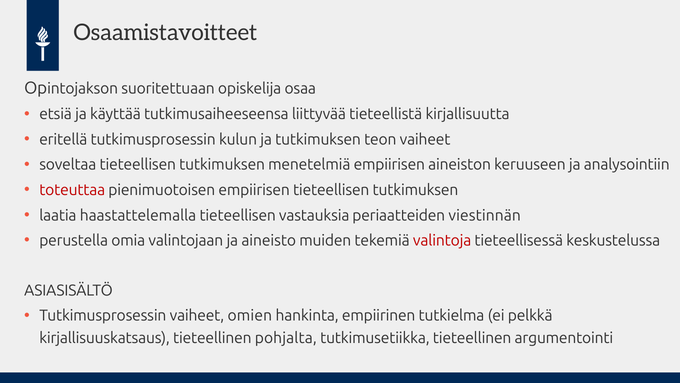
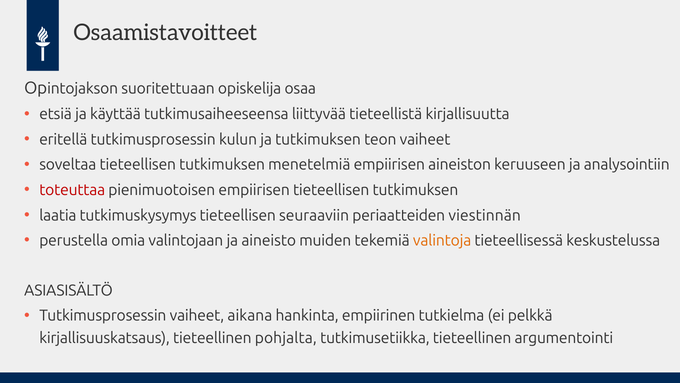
haastattelemalla: haastattelemalla -> tutkimuskysymys
vastauksia: vastauksia -> seuraaviin
valintoja colour: red -> orange
omien: omien -> aikana
